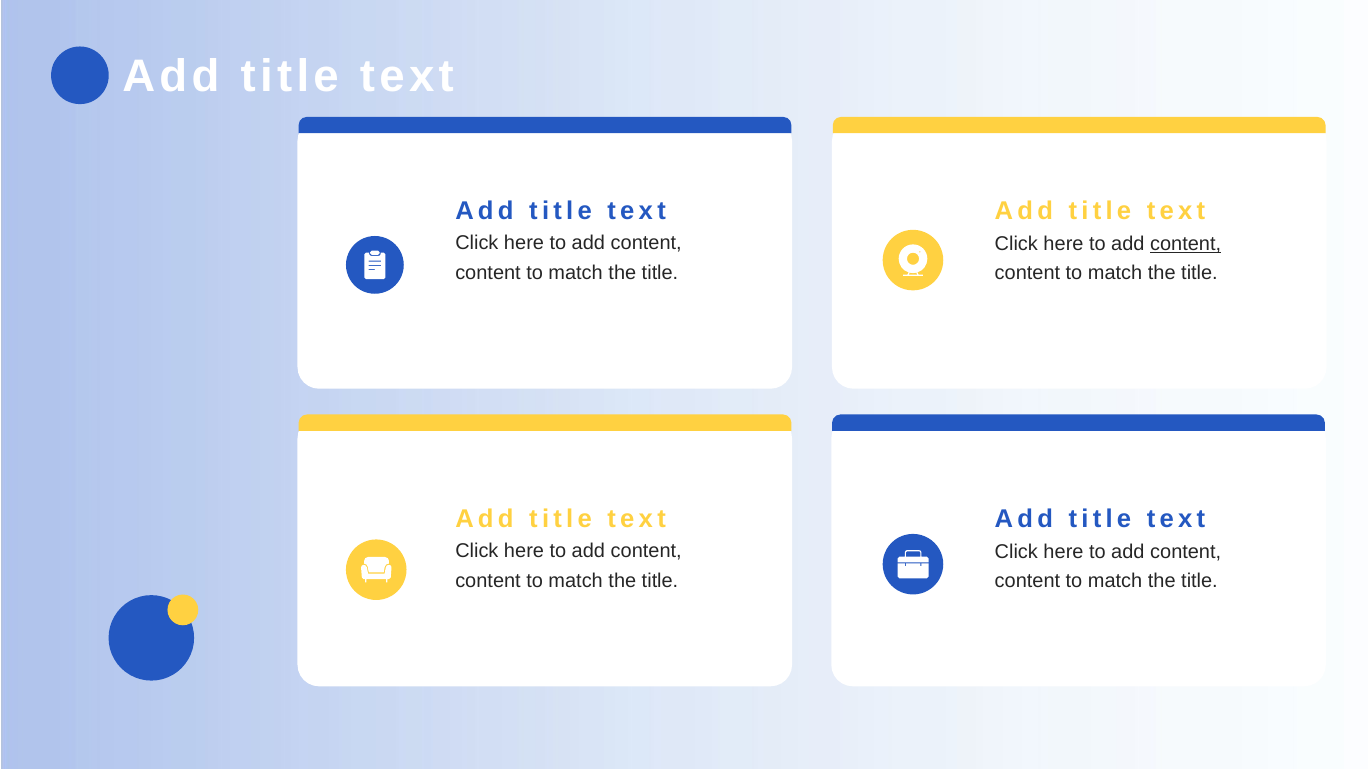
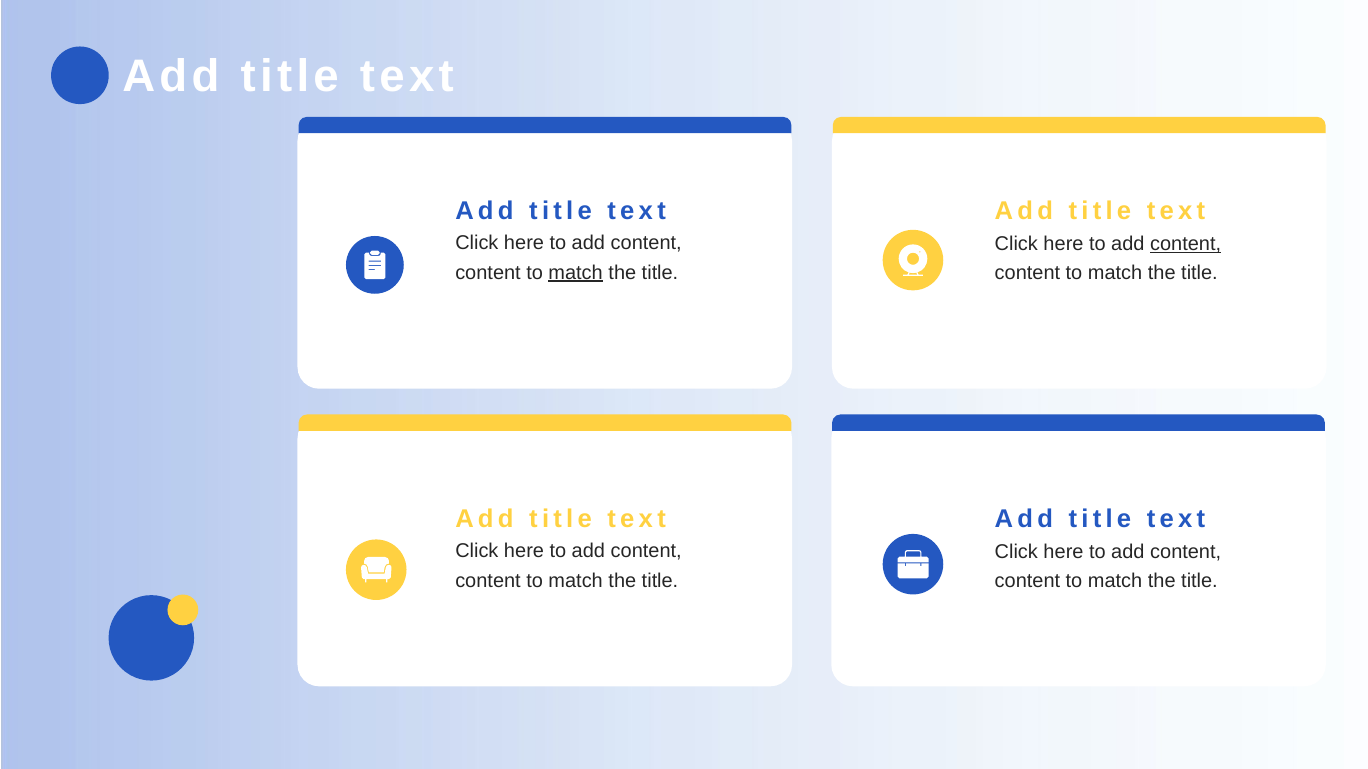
match at (576, 273) underline: none -> present
